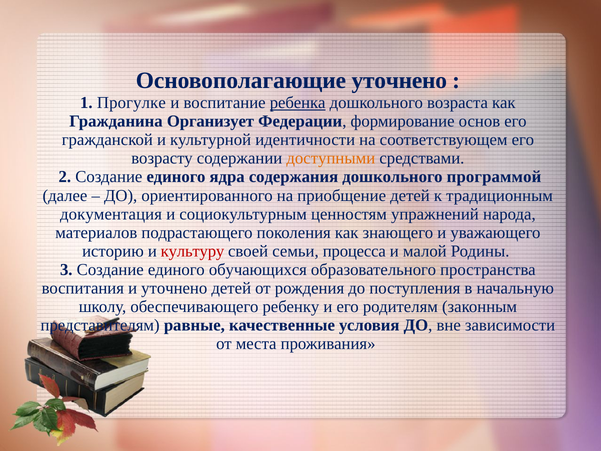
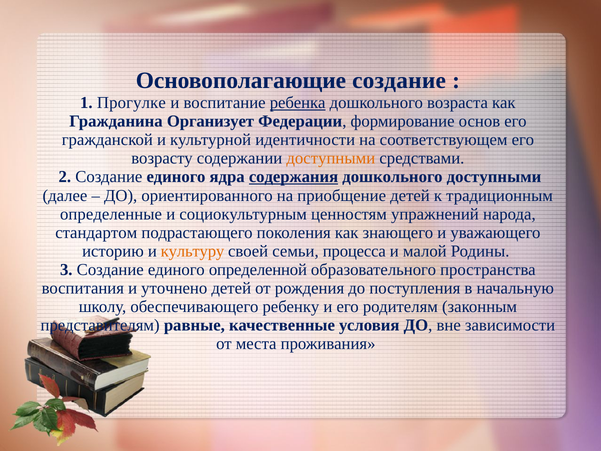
Основополагающие уточнено: уточнено -> создание
содержания underline: none -> present
дошкольного программой: программой -> доступными
документация: документация -> определенные
материалов: материалов -> стандартом
культуру colour: red -> orange
обучающихся: обучающихся -> определенной
